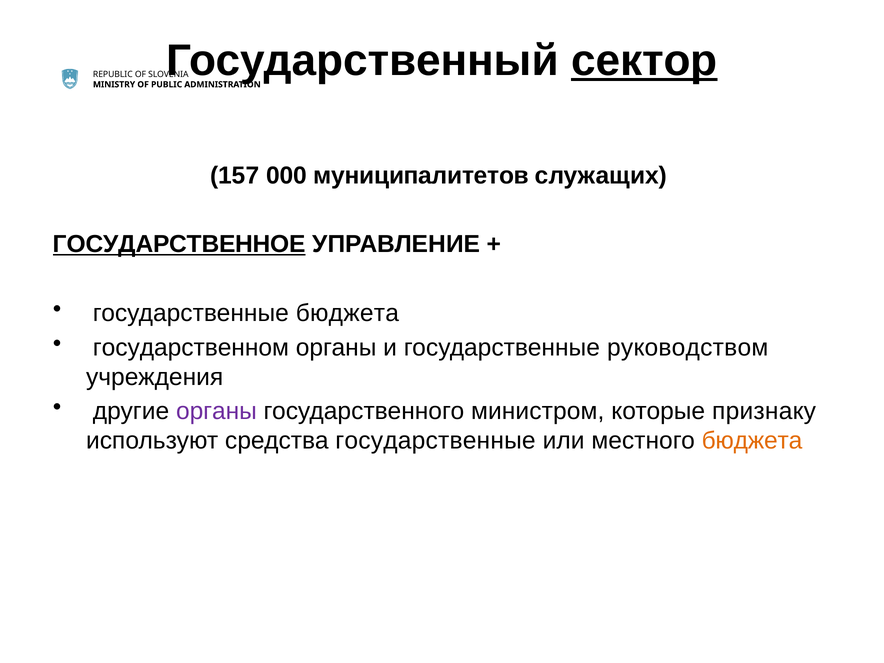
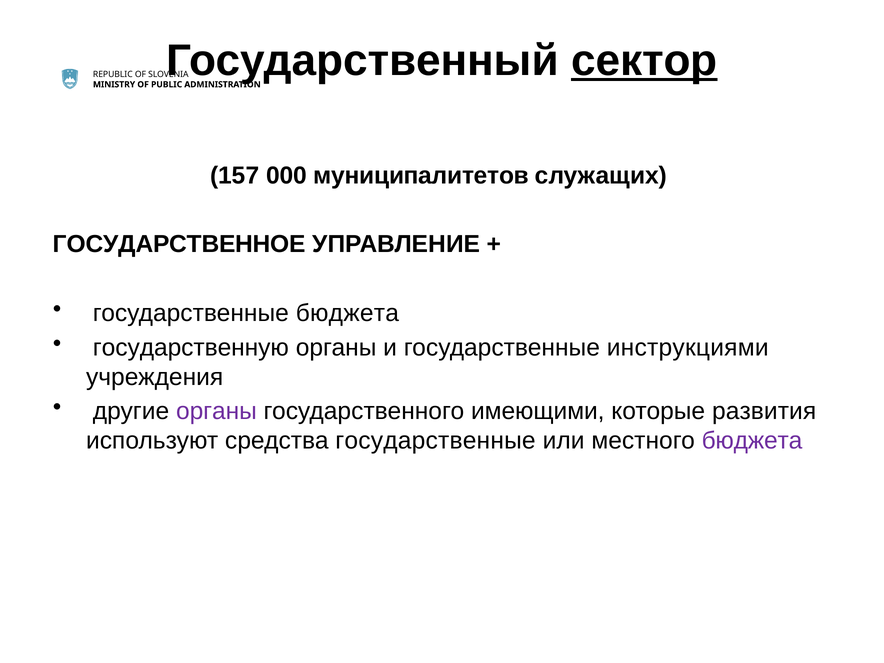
ГОСУДАРСТВЕННОЕ underline: present -> none
государственном: государственном -> государственную
руководством: руководством -> инструкциями
министром: министром -> имеющими
признаку: признаку -> развития
бюджета at (752, 441) colour: orange -> purple
